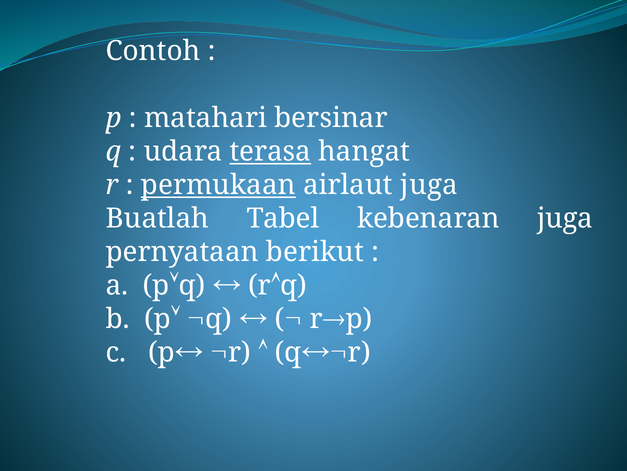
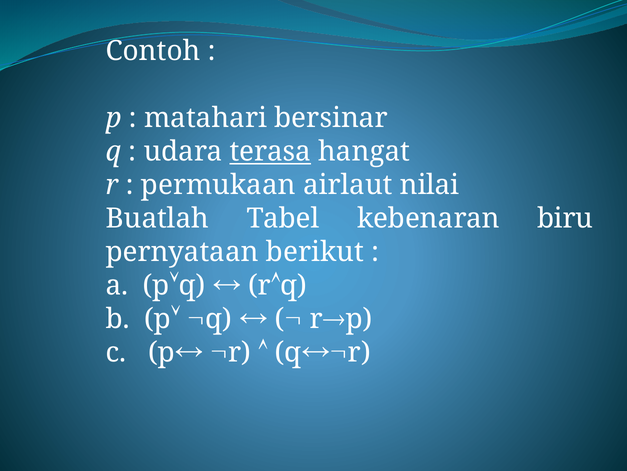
permukaan underline: present -> none
airlaut juga: juga -> nilai
kebenaran juga: juga -> biru
